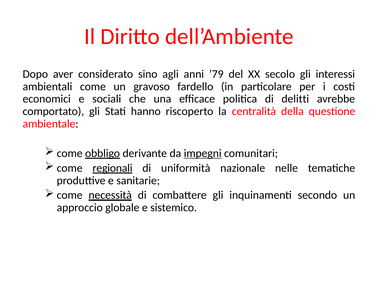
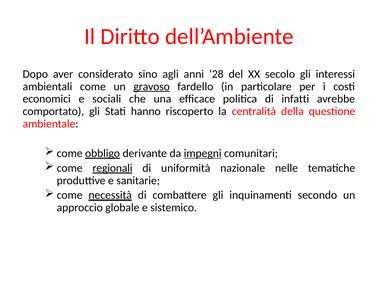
’79: ’79 -> ’28
gravoso underline: none -> present
delitti: delitti -> infatti
